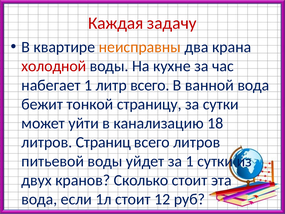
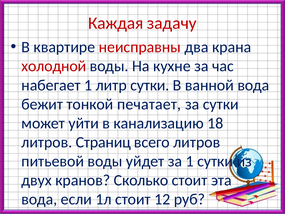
неисправны colour: orange -> red
литр всего: всего -> сутки
страницу: страницу -> печатает
